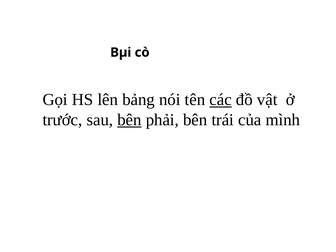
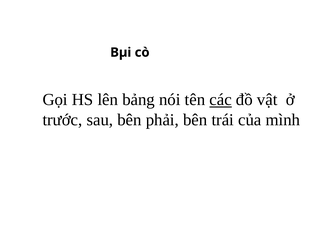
bên at (129, 120) underline: present -> none
